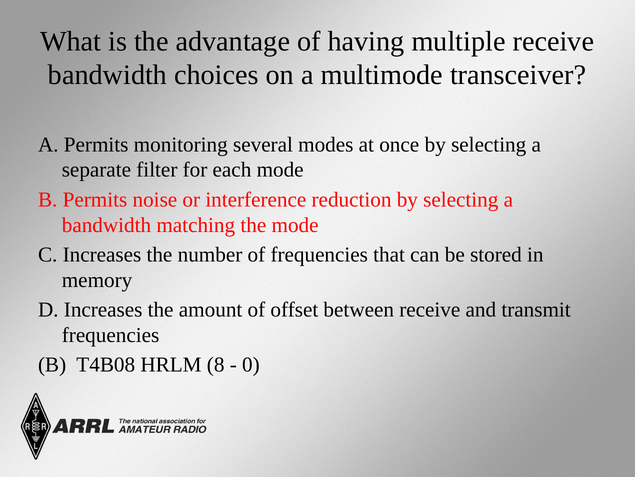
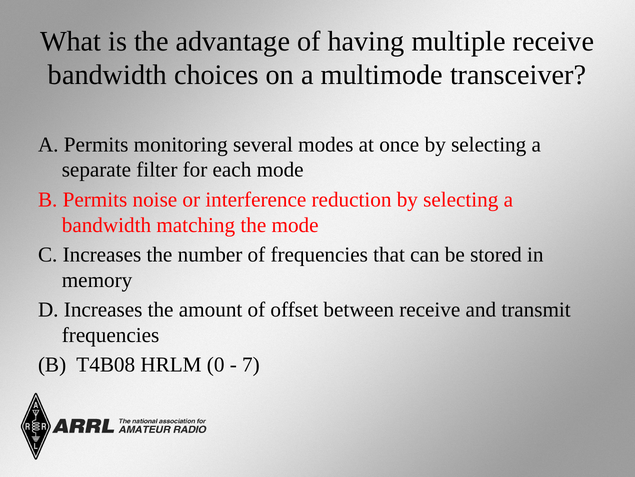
8: 8 -> 0
0: 0 -> 7
